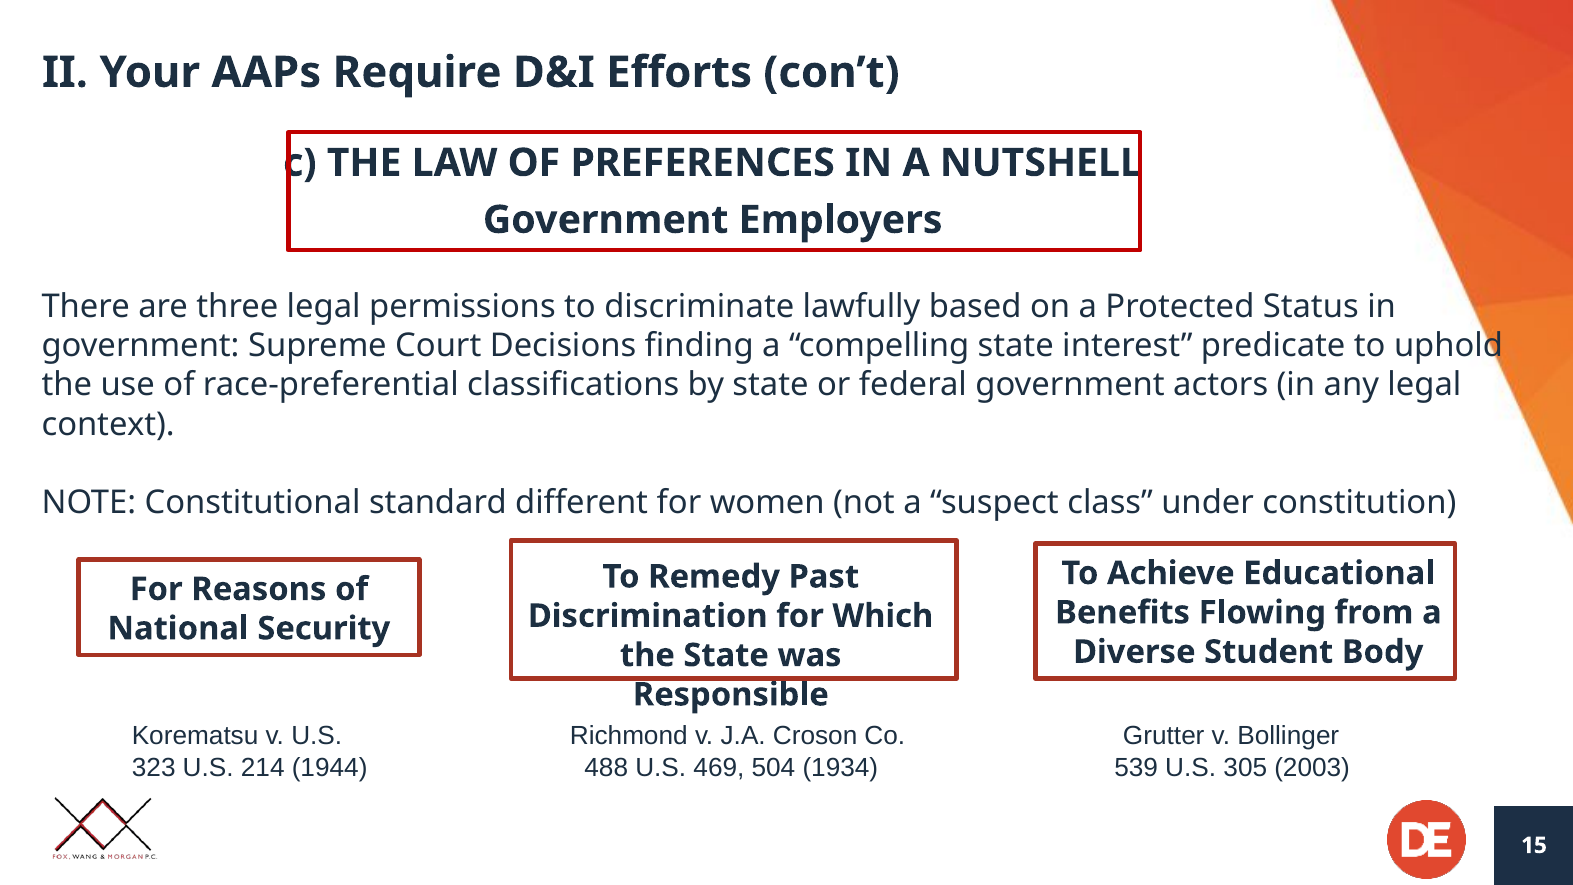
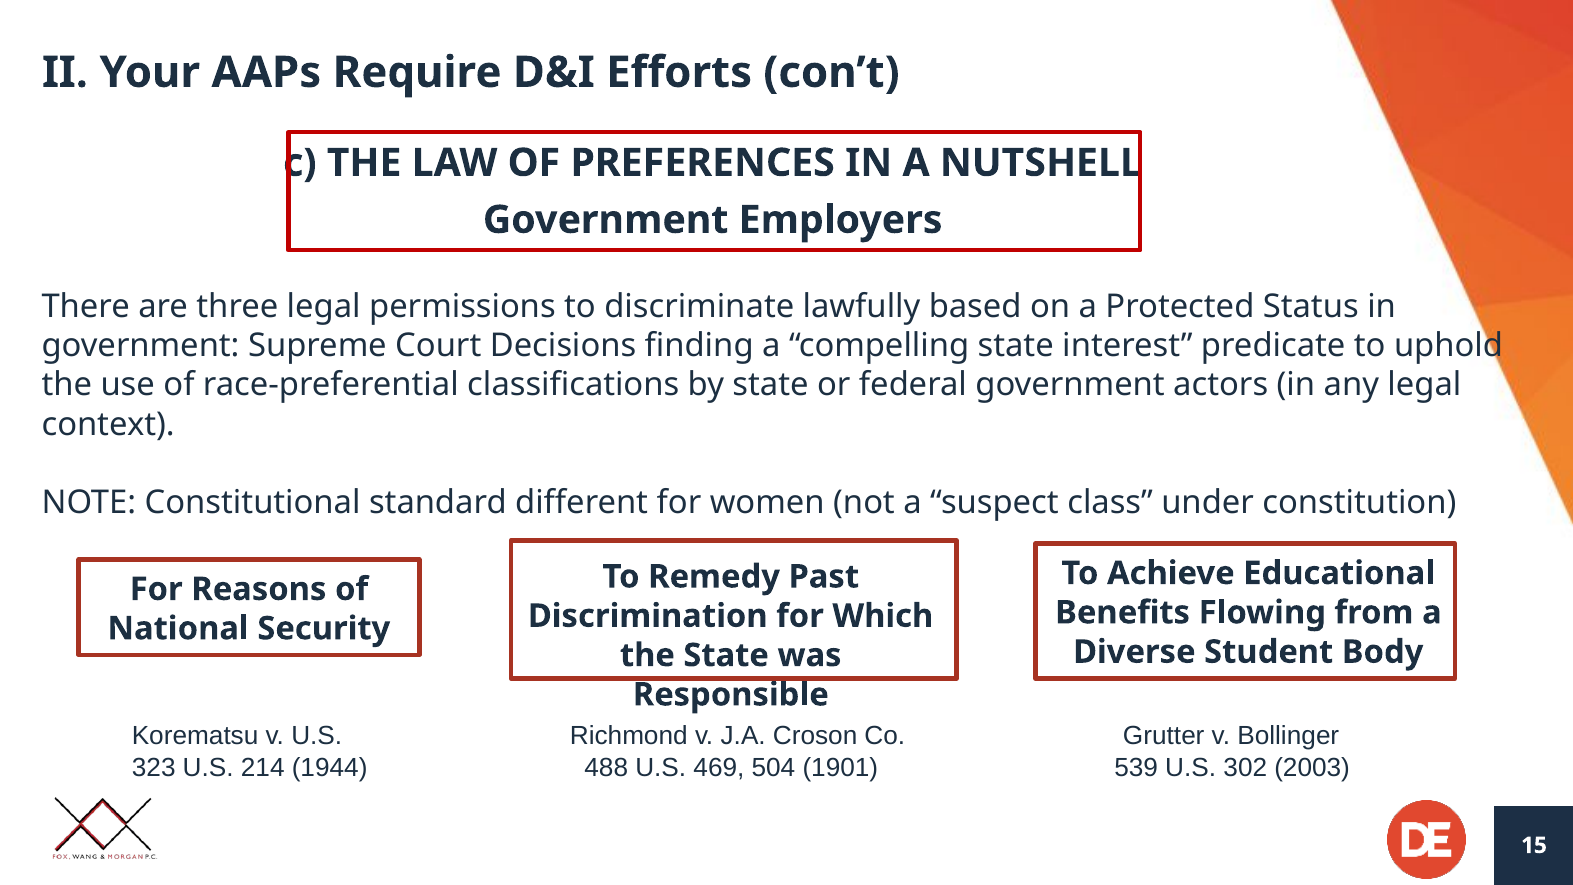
1934: 1934 -> 1901
305: 305 -> 302
